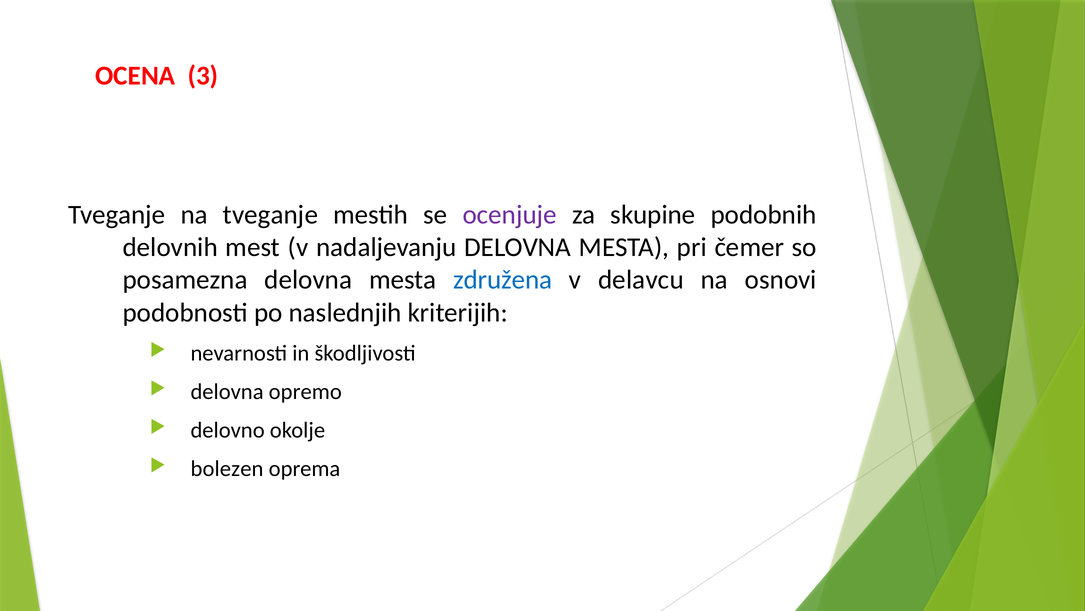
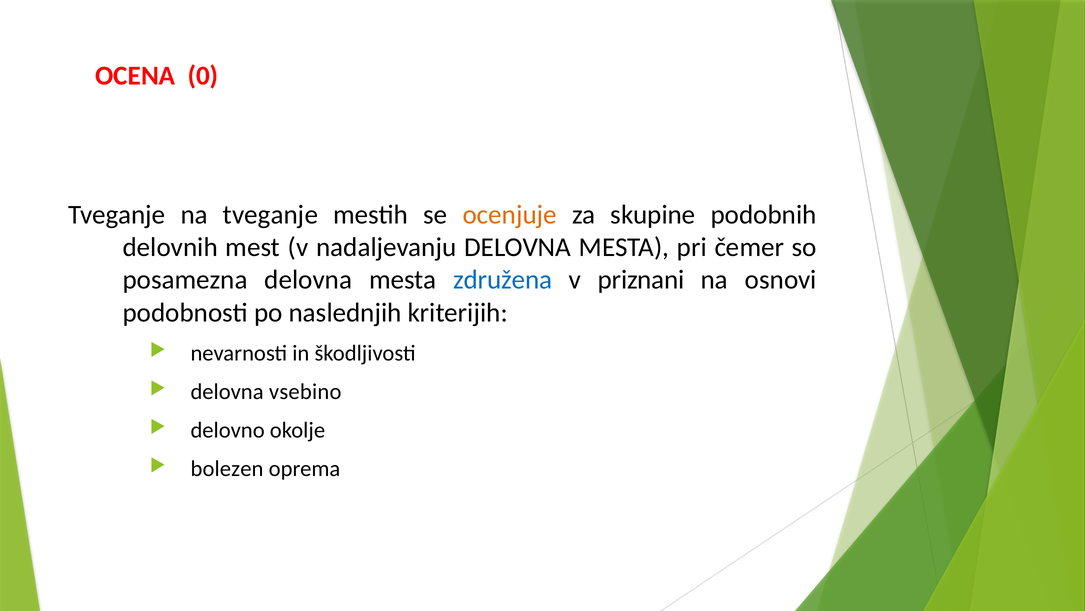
3: 3 -> 0
ocenjuje colour: purple -> orange
delavcu: delavcu -> priznani
opremo: opremo -> vsebino
